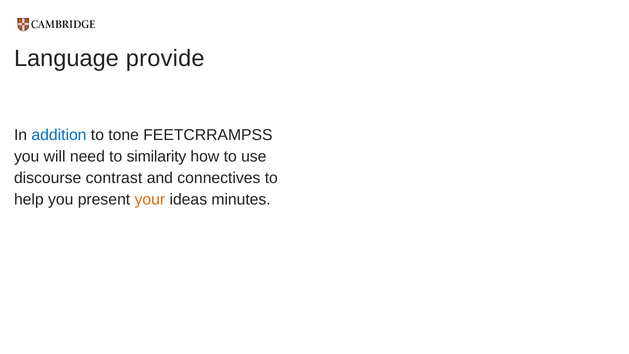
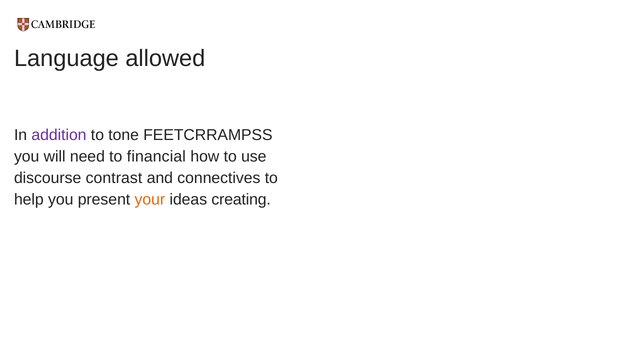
provide: provide -> allowed
addition colour: blue -> purple
similarity: similarity -> financial
minutes: minutes -> creating
